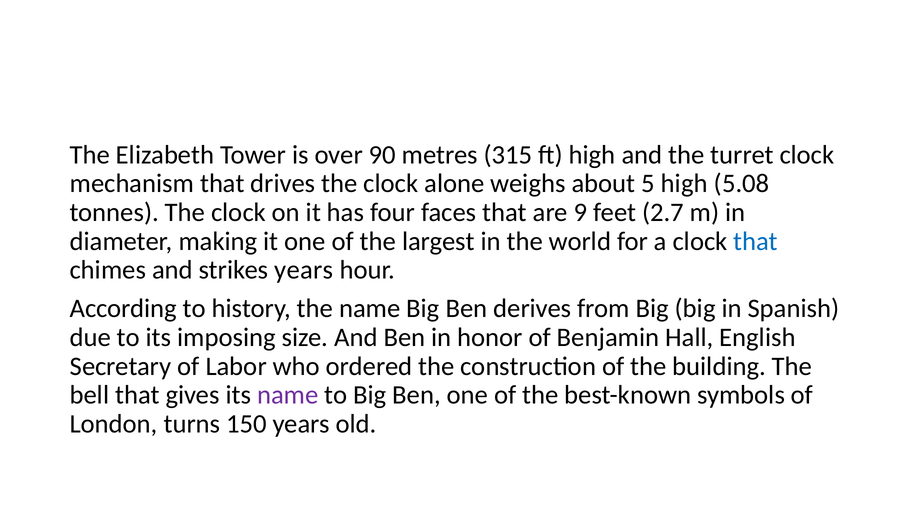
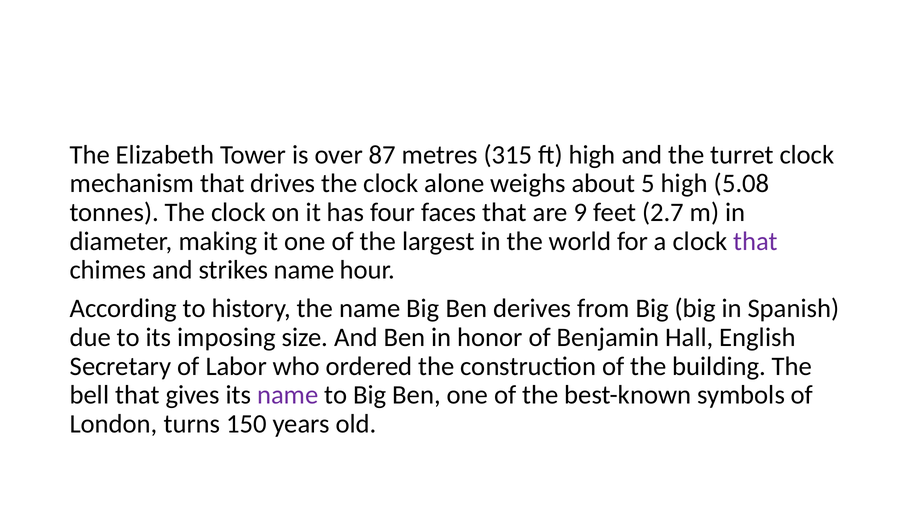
90: 90 -> 87
that at (756, 241) colour: blue -> purple
strikes years: years -> name
